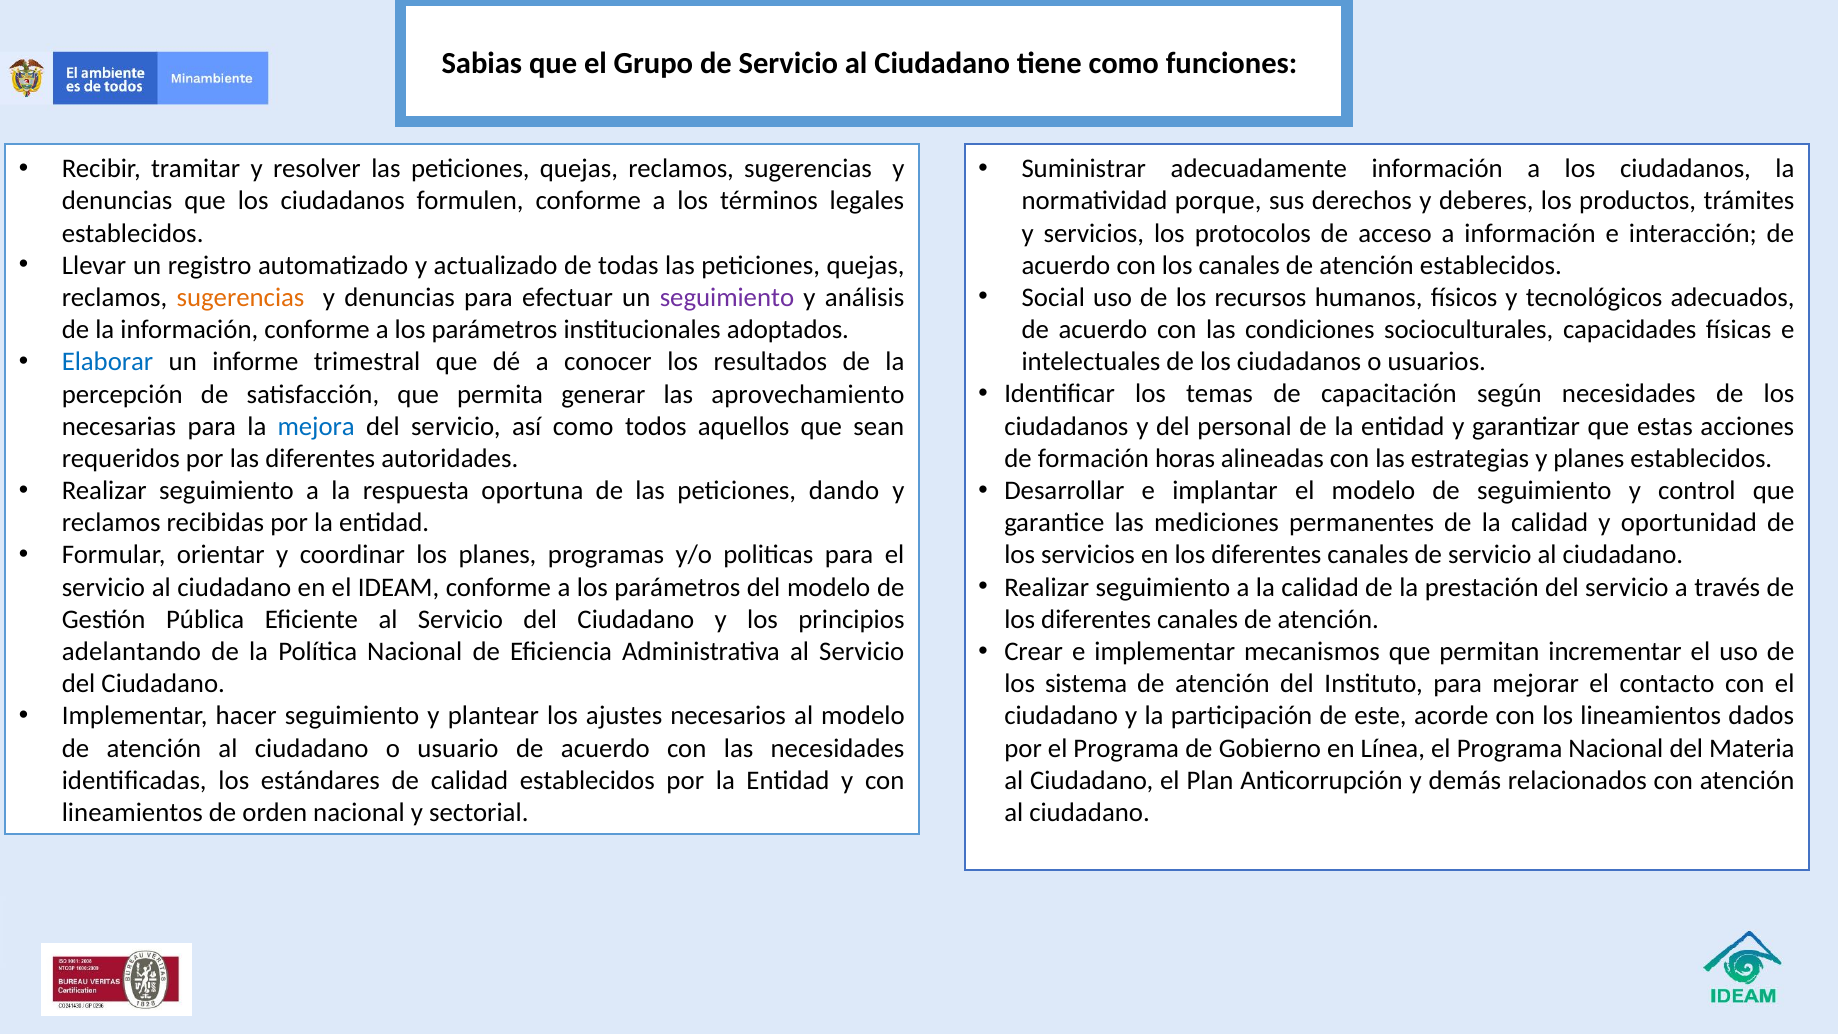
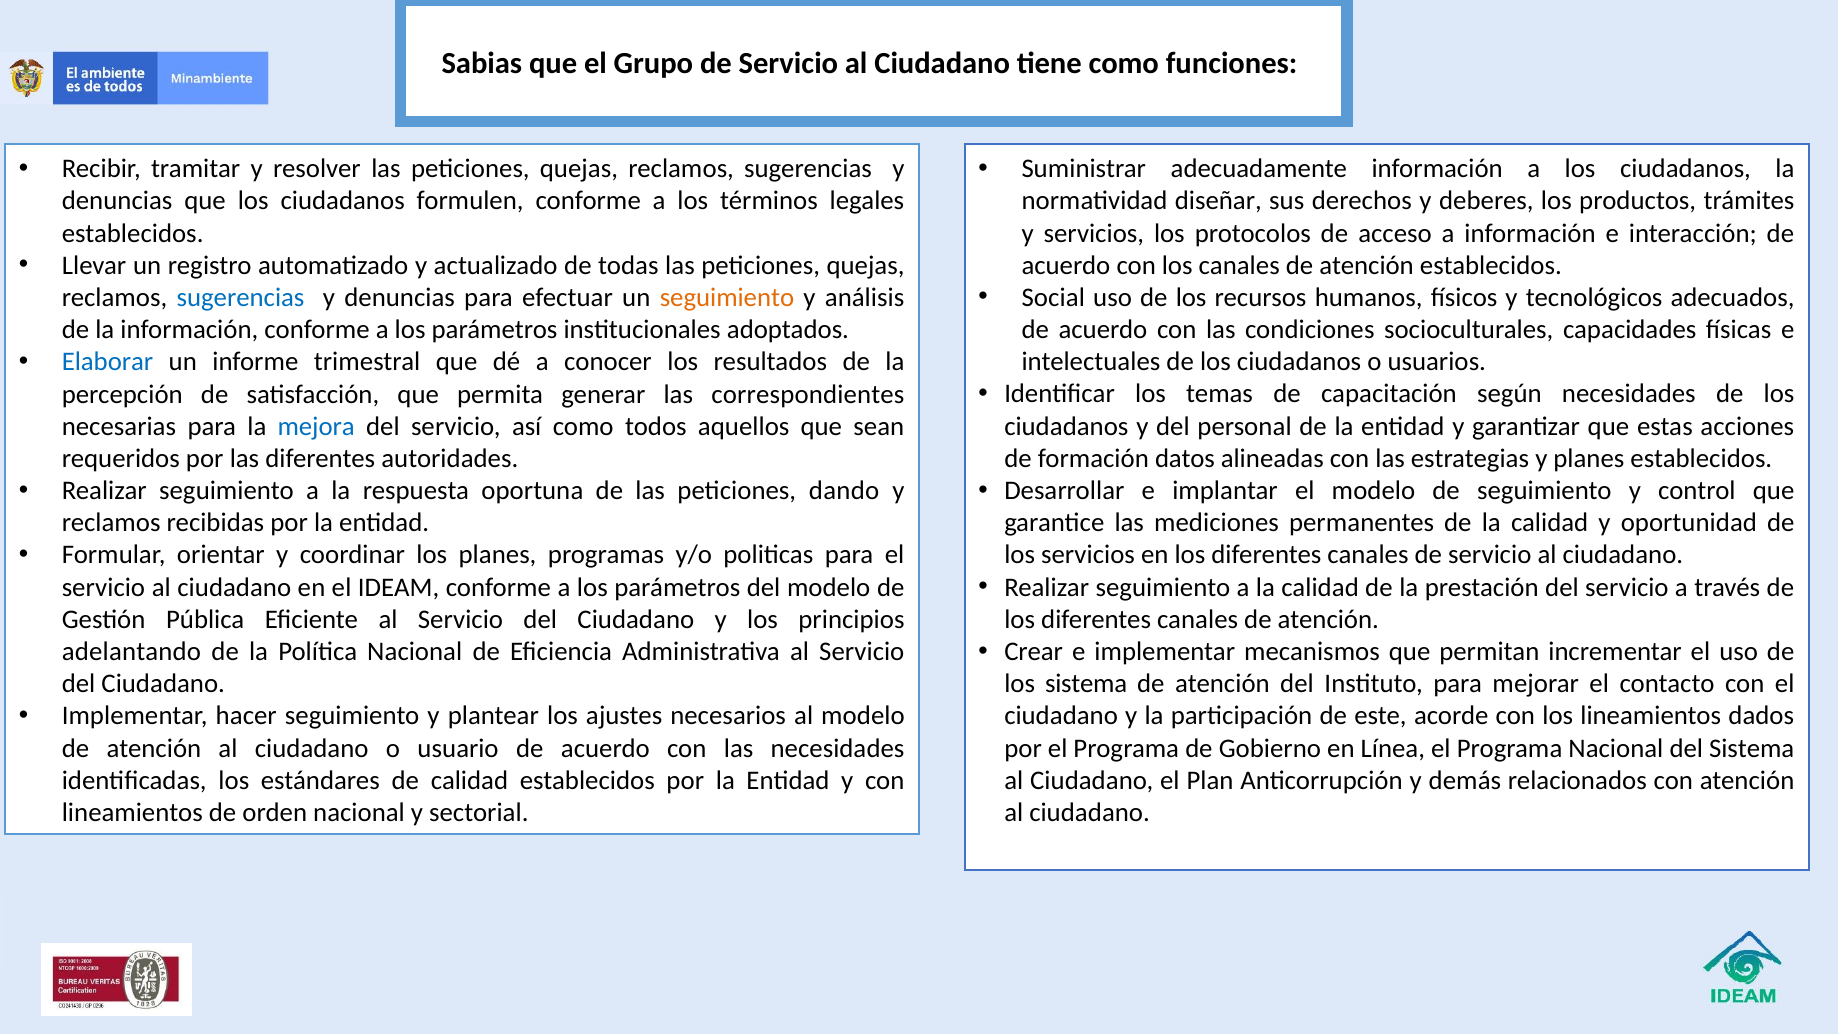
porque: porque -> diseñar
sugerencias at (241, 298) colour: orange -> blue
seguimiento at (727, 298) colour: purple -> orange
aprovechamiento: aprovechamiento -> correspondientes
horas: horas -> datos
del Materia: Materia -> Sistema
